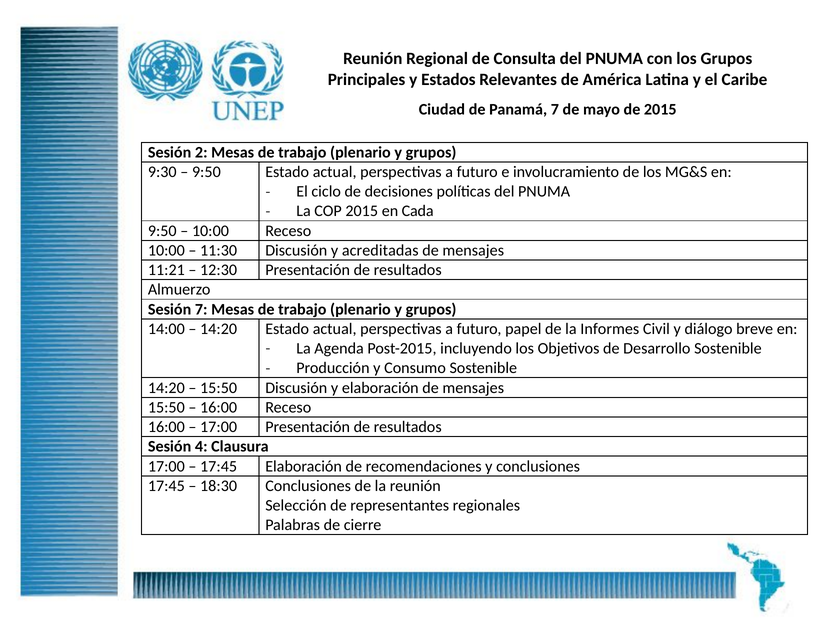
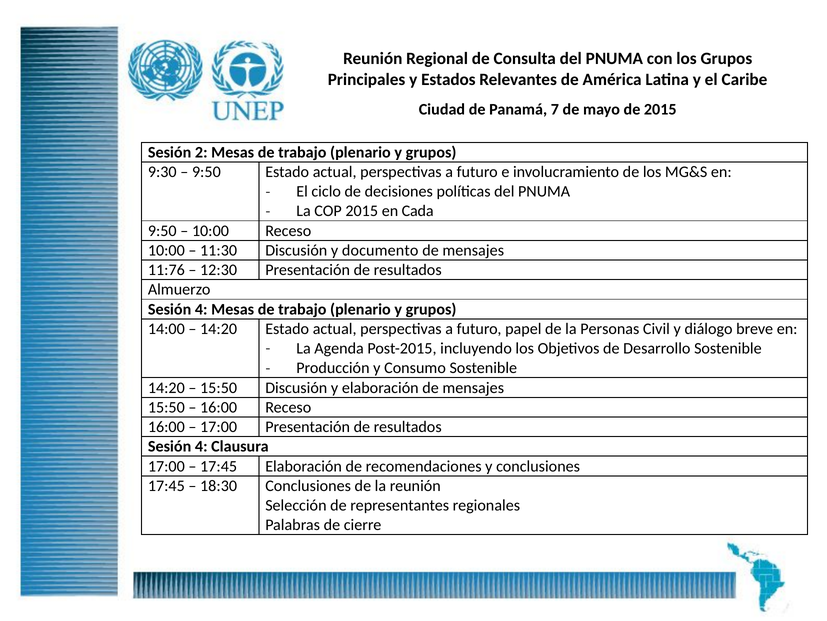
acreditadas: acreditadas -> documento
11:21: 11:21 -> 11:76
7 at (201, 309): 7 -> 4
Informes: Informes -> Personas
